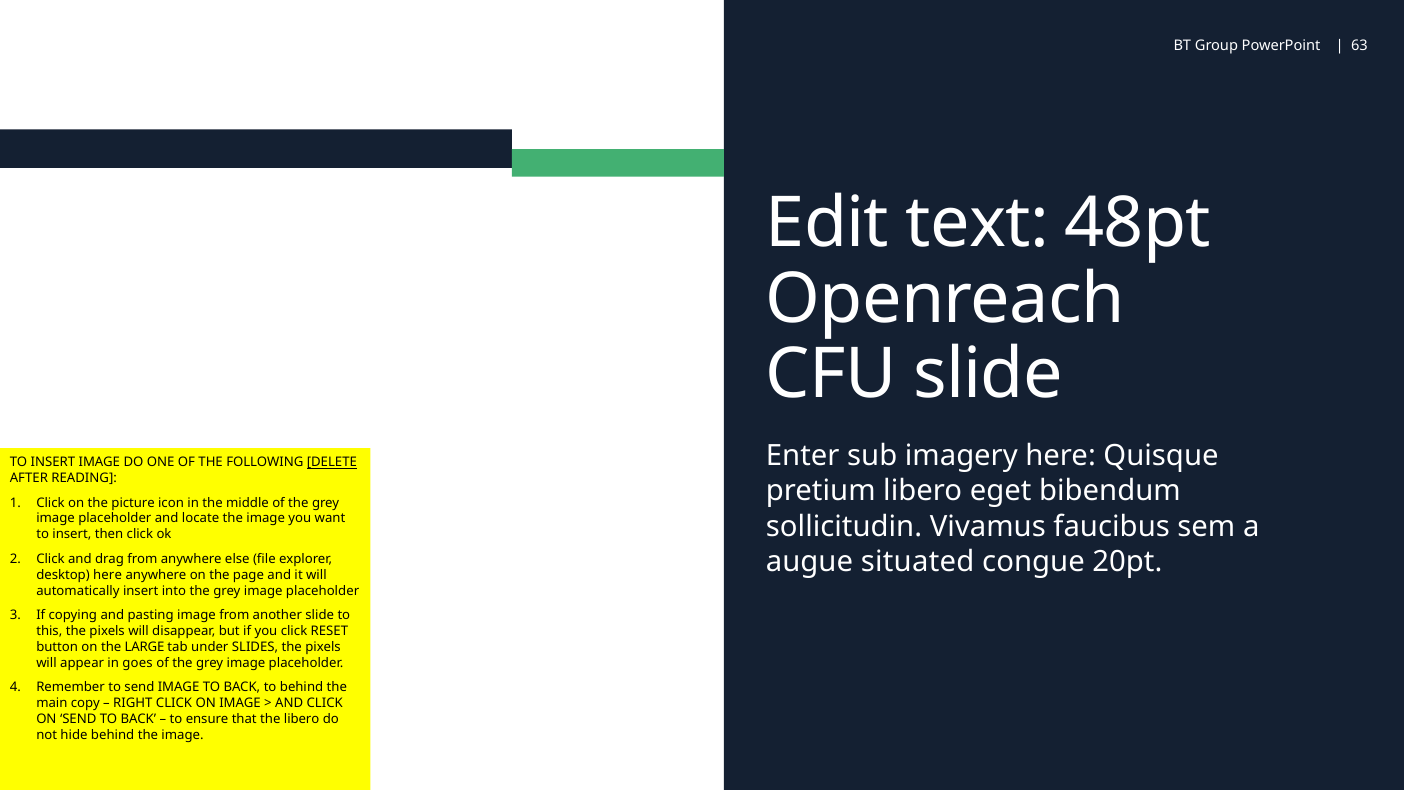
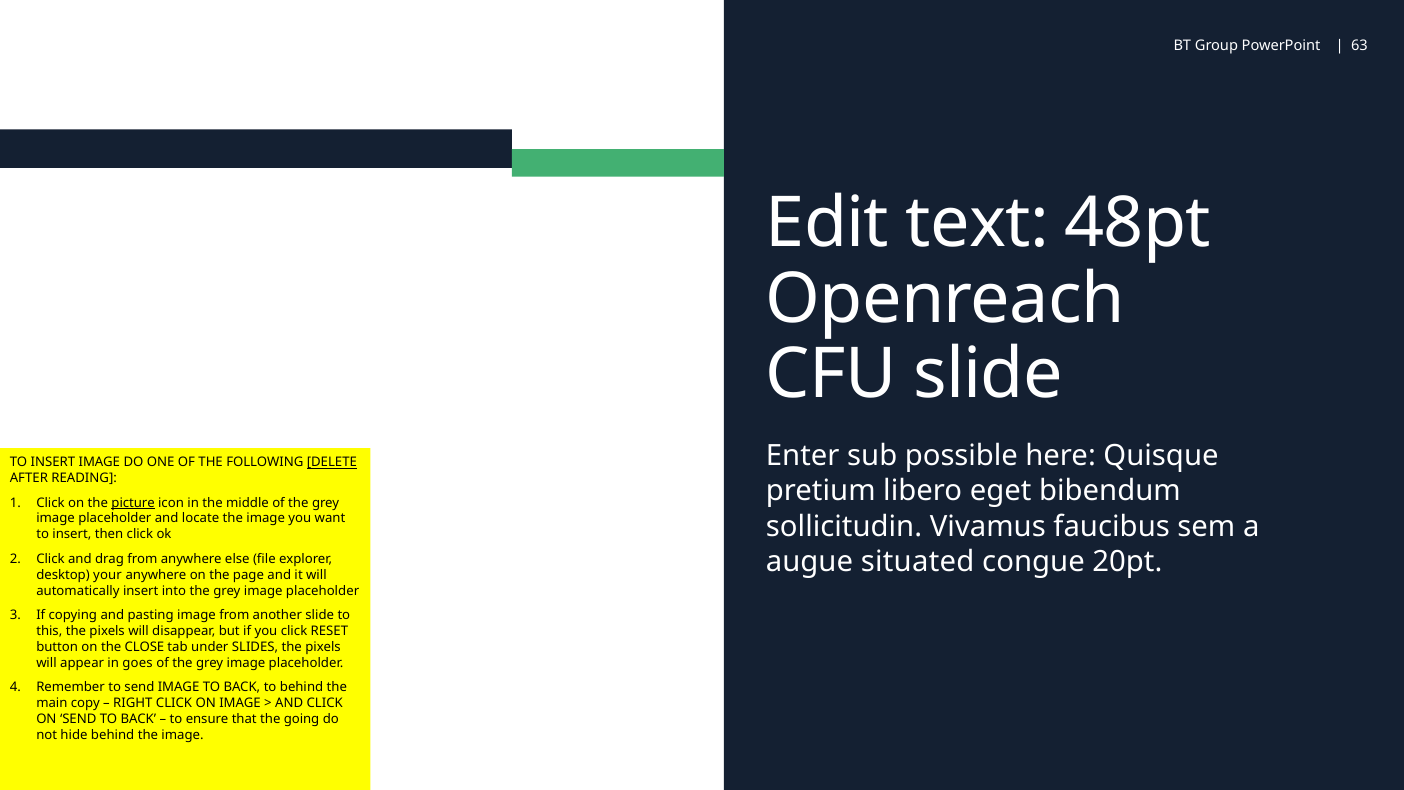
imagery: imagery -> possible
picture underline: none -> present
desktop here: here -> your
LARGE: LARGE -> CLOSE
the libero: libero -> going
